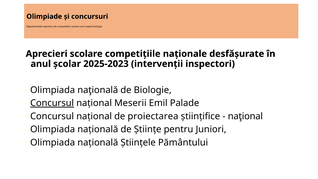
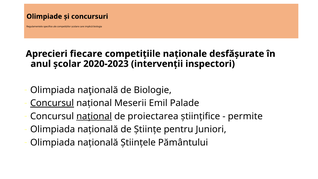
scolare: scolare -> fiecare
2025-2023: 2025-2023 -> 2020-2023
național at (94, 116) underline: none -> present
naţional: naţional -> permite
